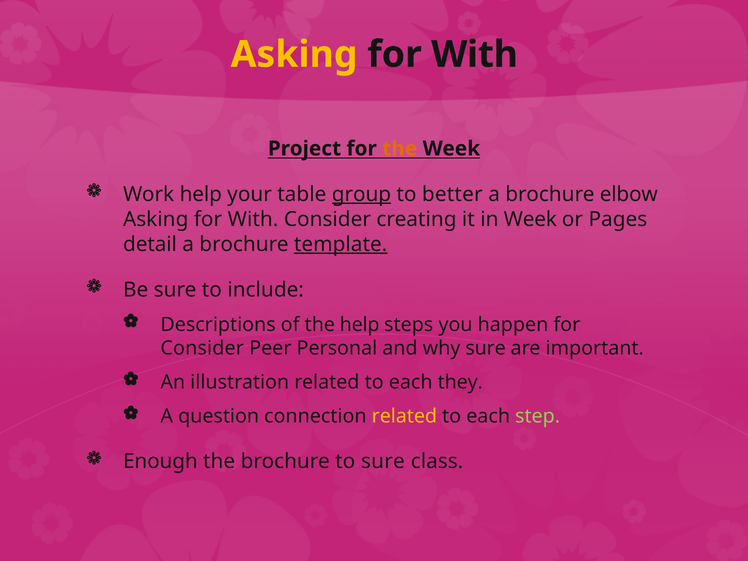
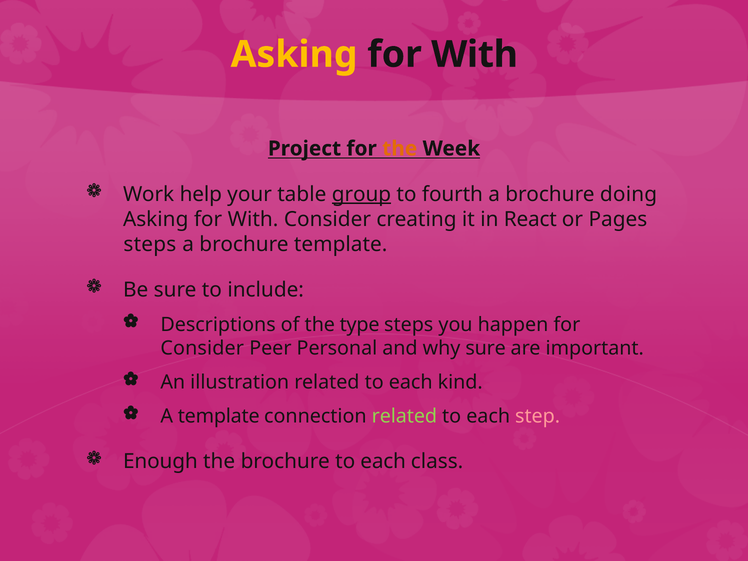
better: better -> fourth
elbow: elbow -> doing
in Week: Week -> React
detail at (150, 244): detail -> steps
template at (341, 244) underline: present -> none
the help: help -> type
they: they -> kind
A question: question -> template
related at (404, 416) colour: yellow -> light green
step colour: light green -> pink
brochure to sure: sure -> each
